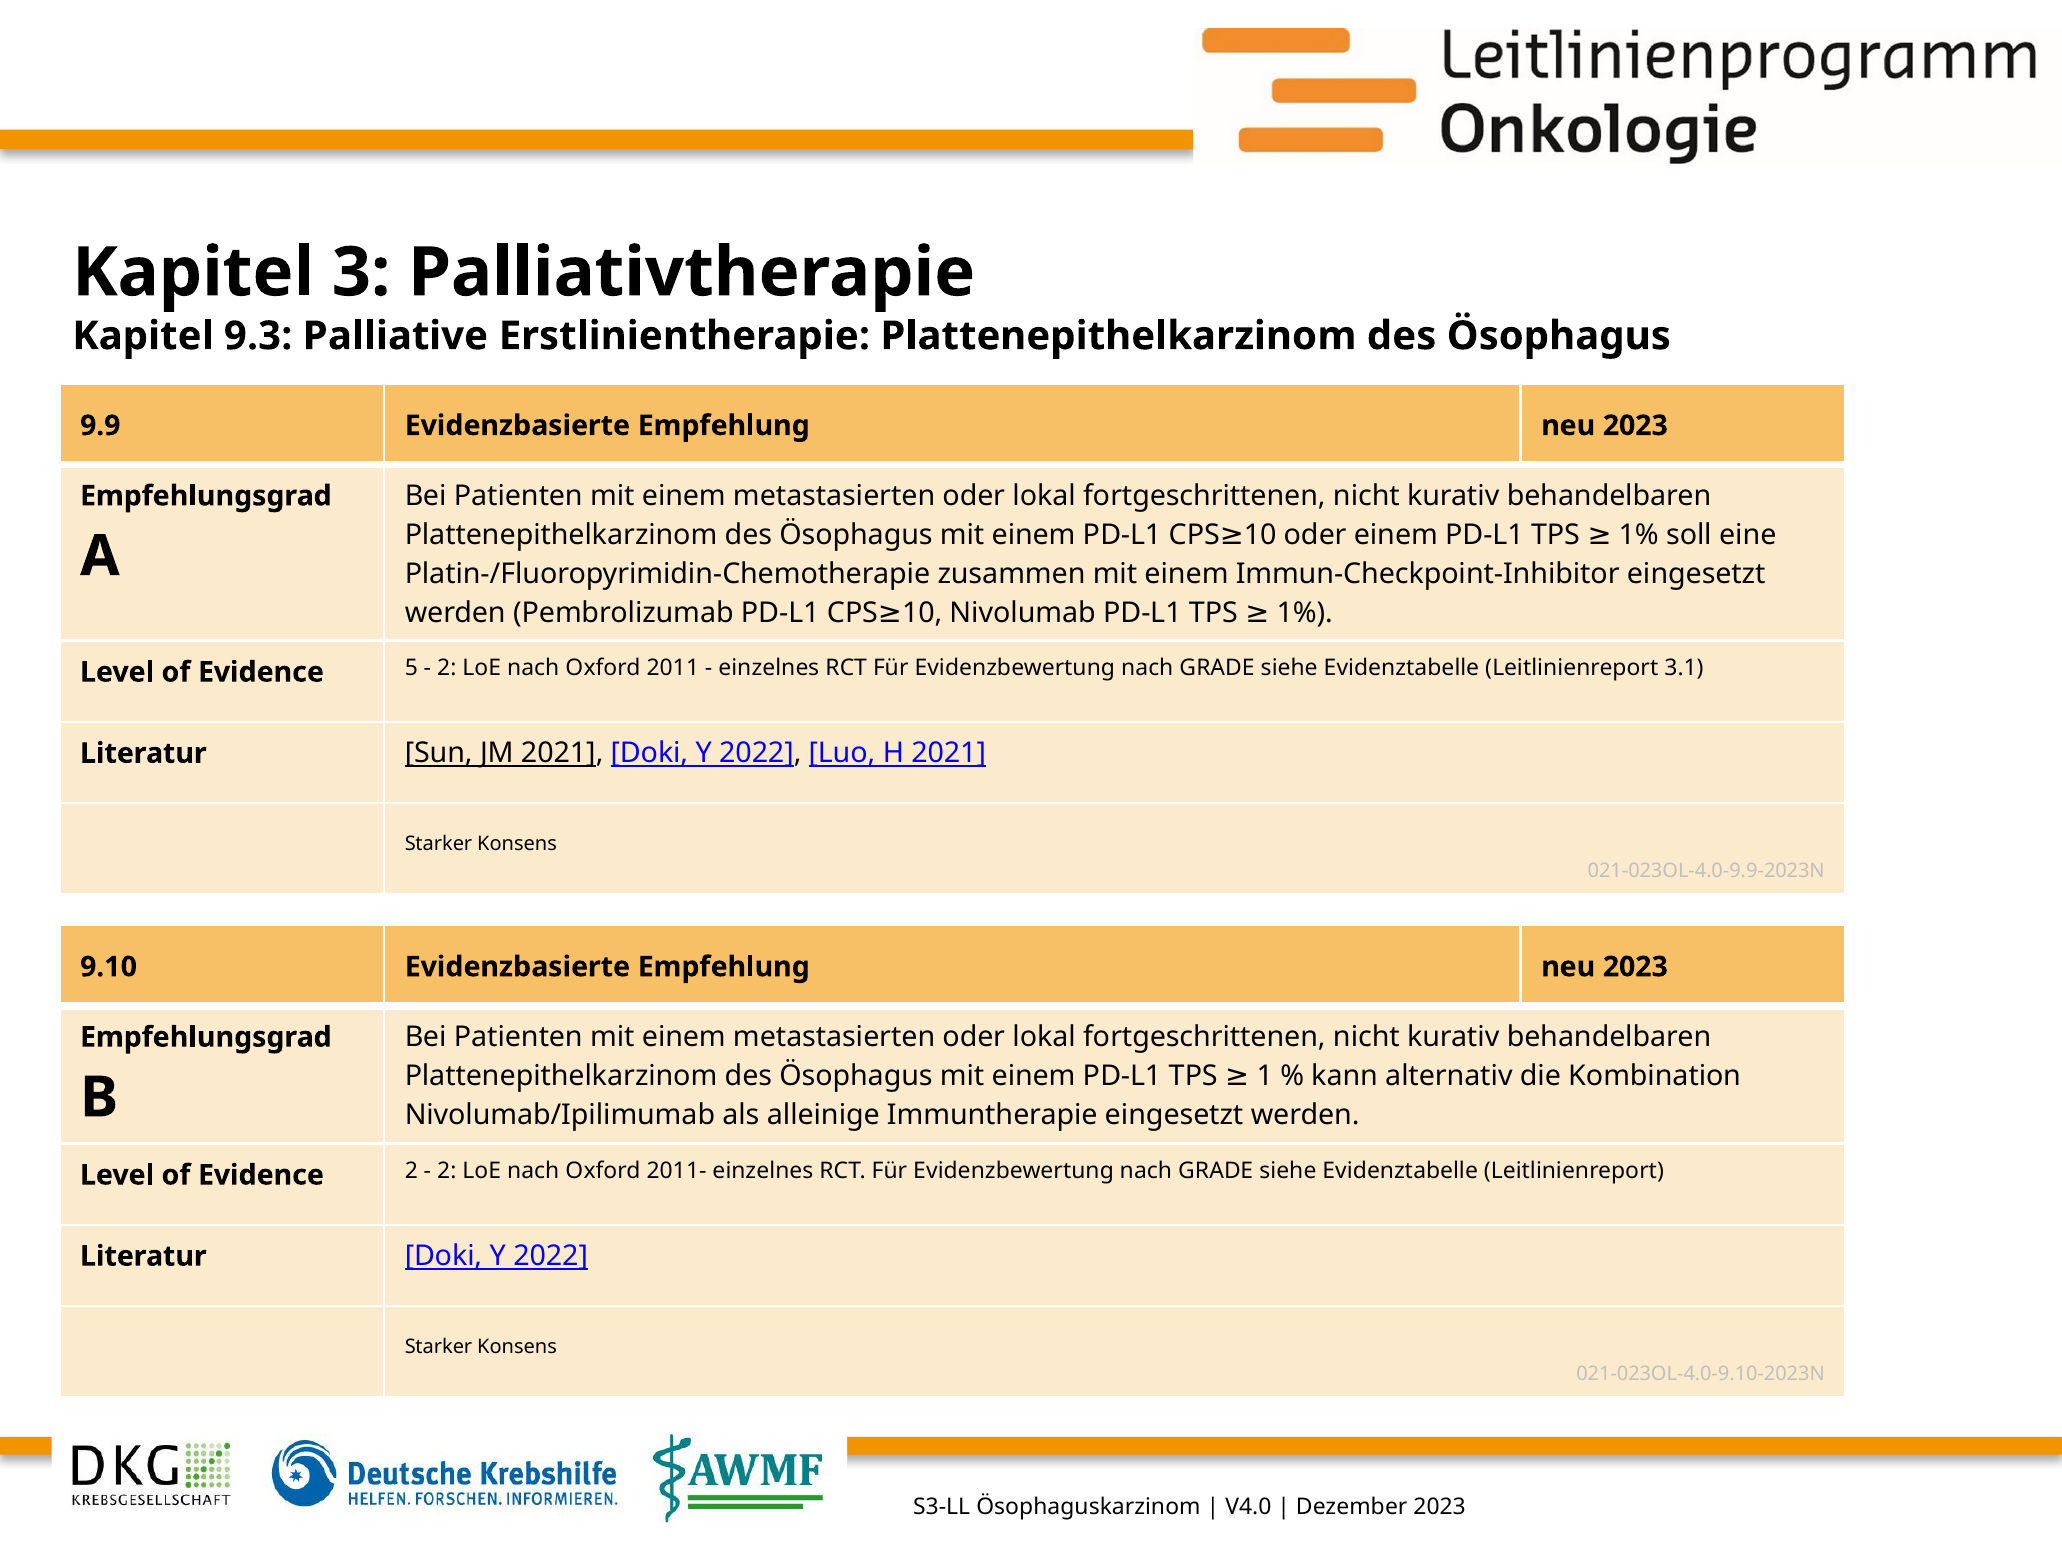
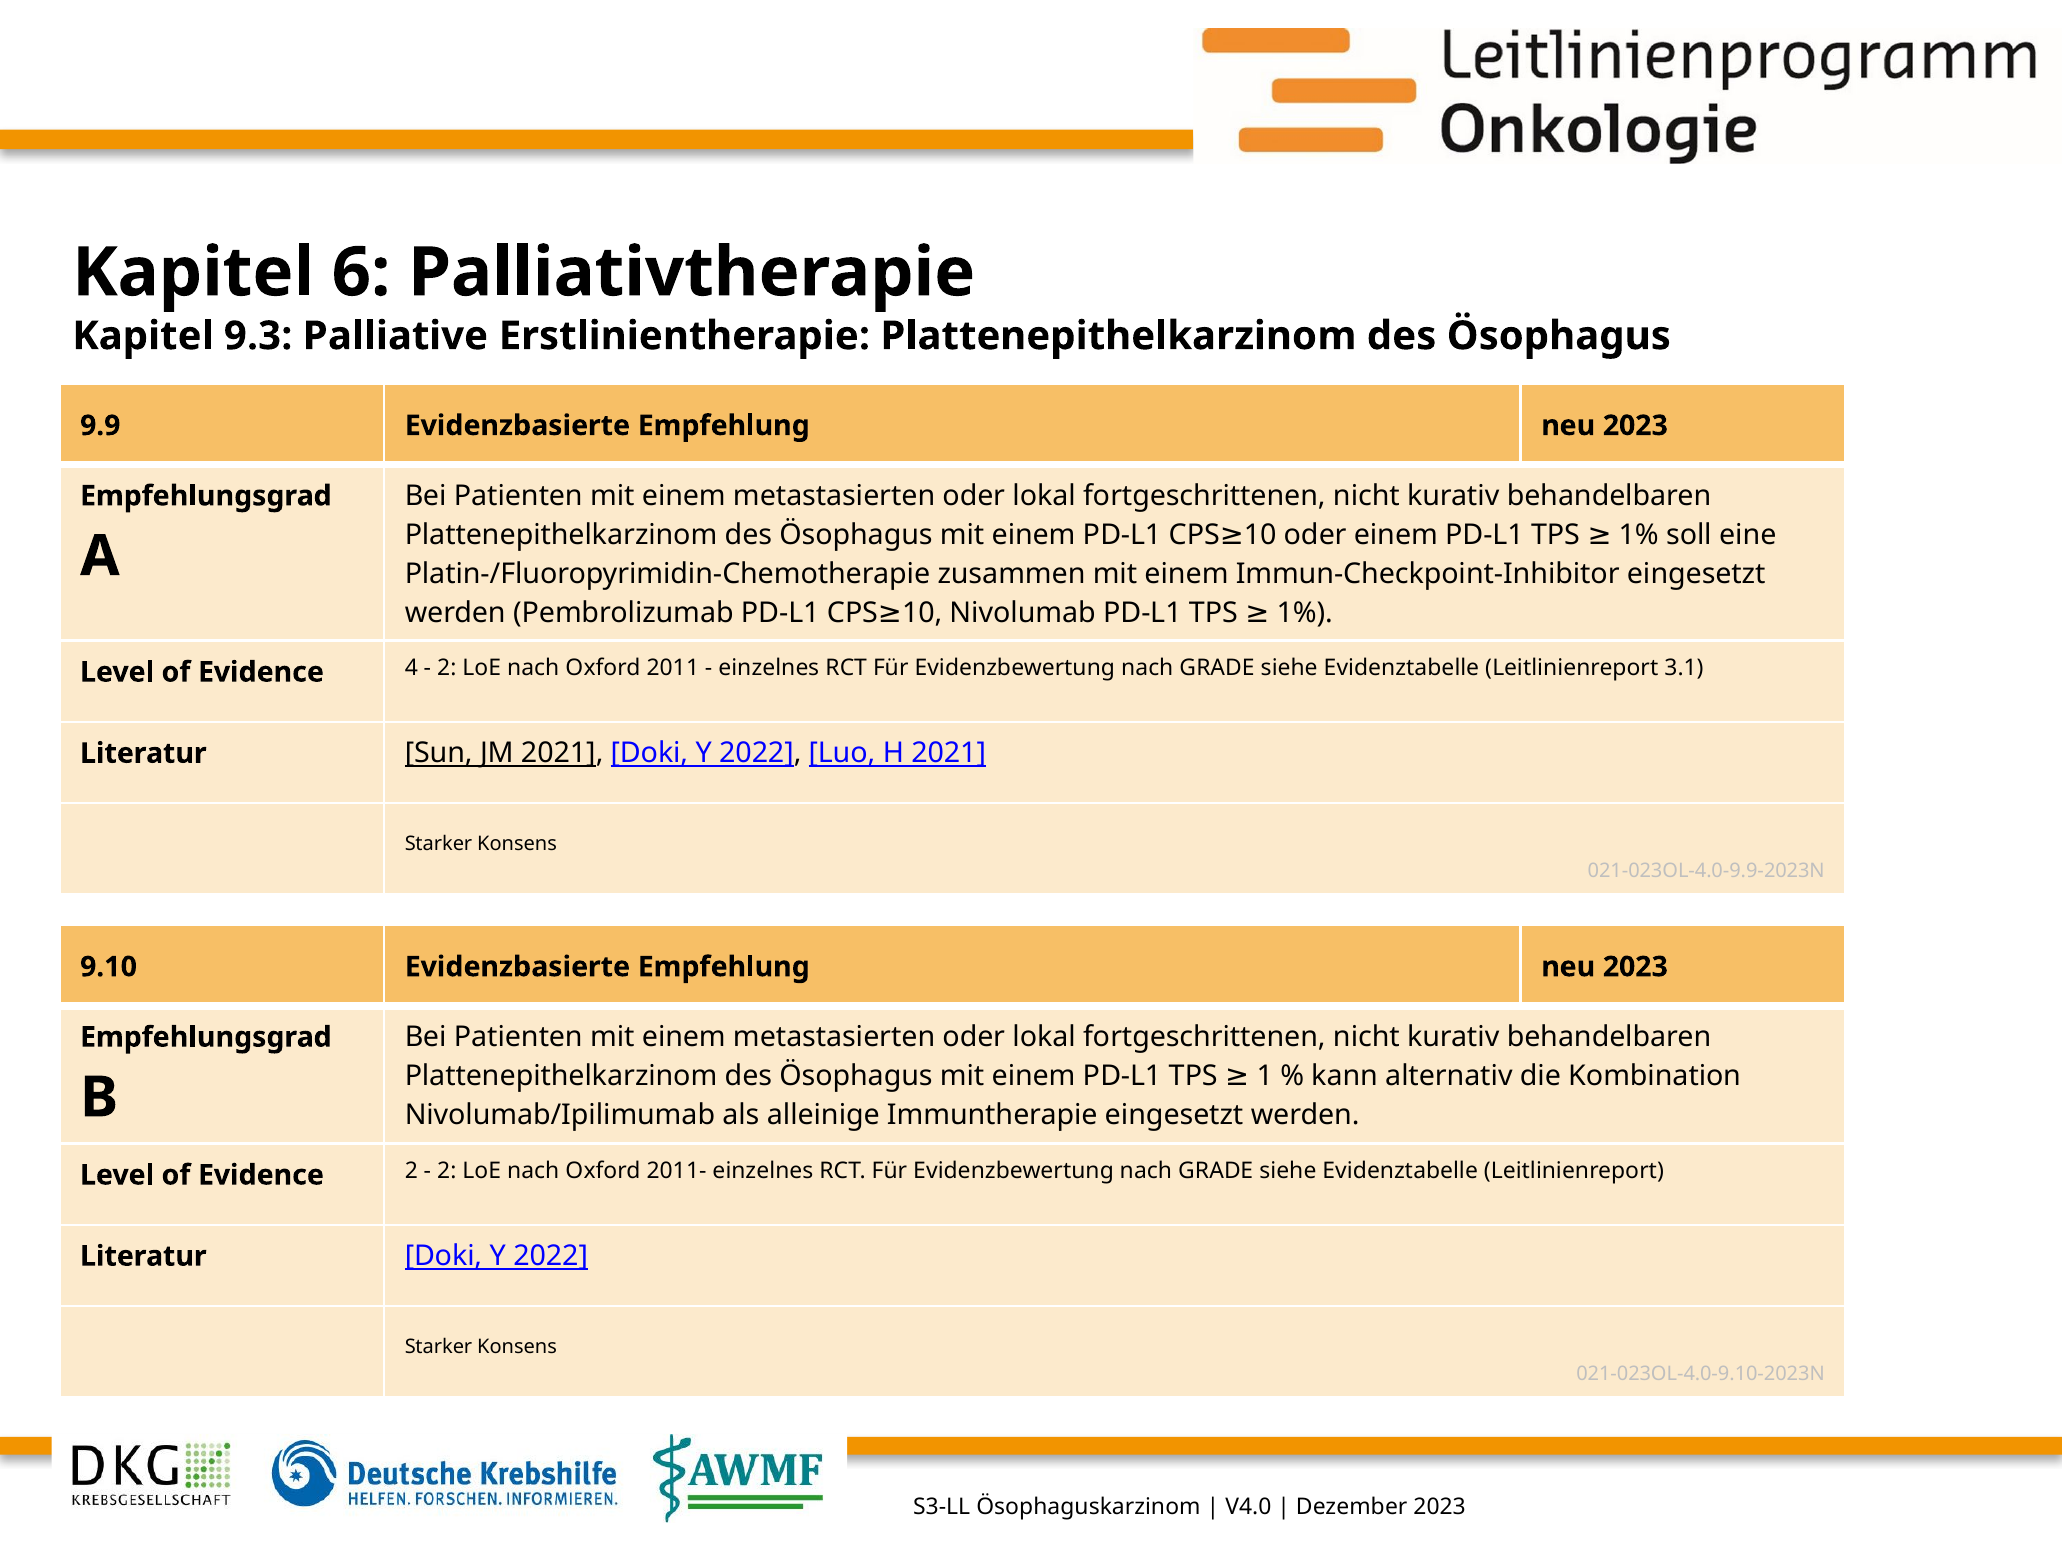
3: 3 -> 6
5: 5 -> 4
